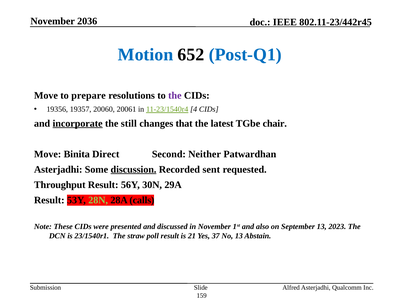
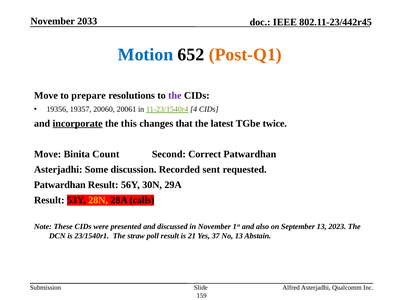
2036: 2036 -> 2033
Post-Q1 colour: blue -> orange
still: still -> this
chair: chair -> twice
Direct: Direct -> Count
Neither: Neither -> Correct
discussion underline: present -> none
Throughput at (60, 185): Throughput -> Patwardhan
28N colour: light green -> yellow
